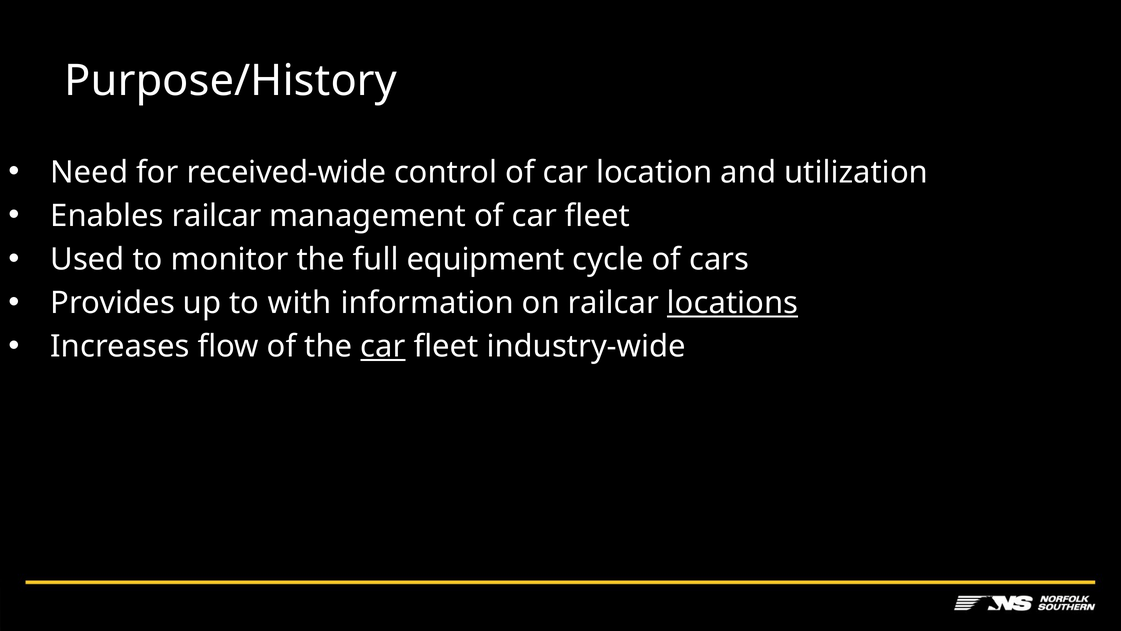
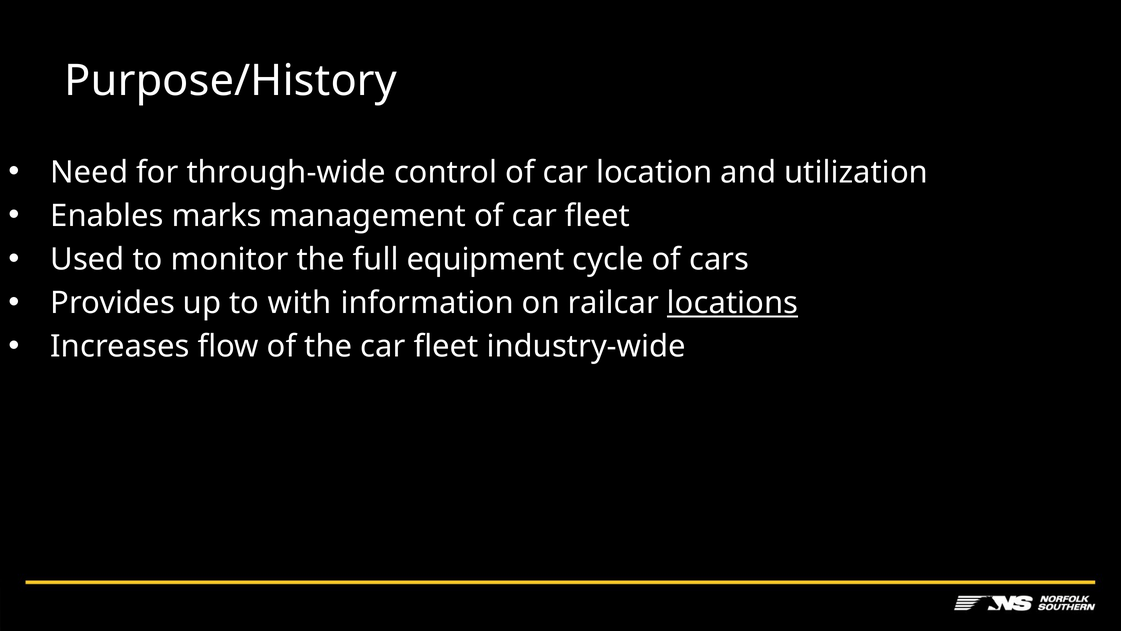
received-wide: received-wide -> through-wide
Enables railcar: railcar -> marks
car at (383, 346) underline: present -> none
